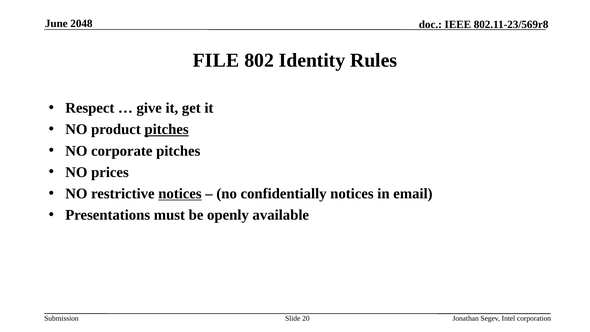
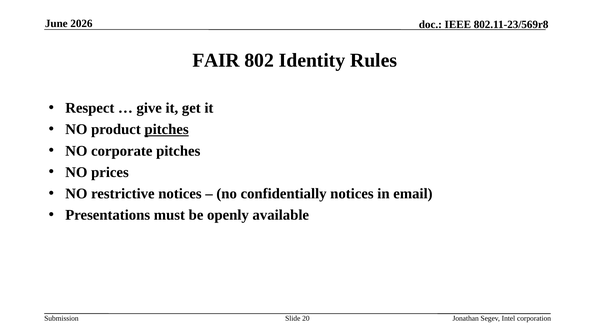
2048: 2048 -> 2026
FILE: FILE -> FAIR
notices at (180, 194) underline: present -> none
